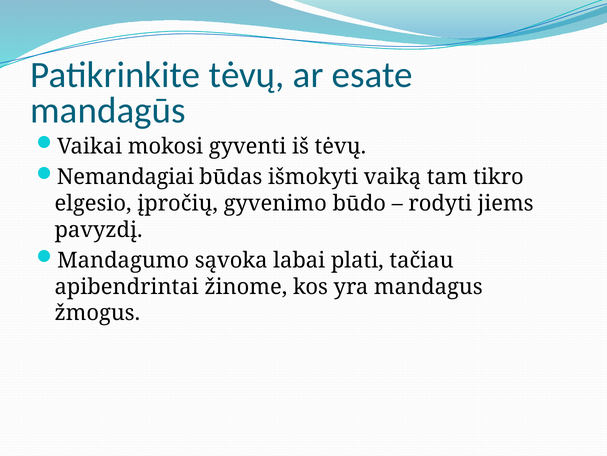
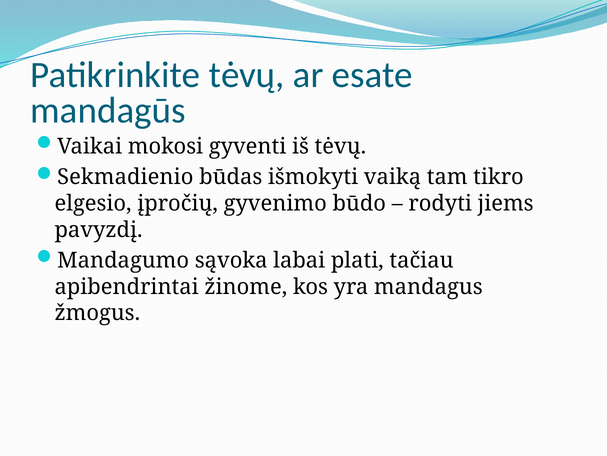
Nemandagiai: Nemandagiai -> Sekmadienio
